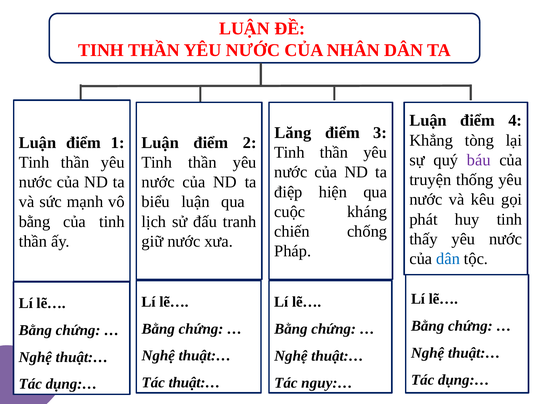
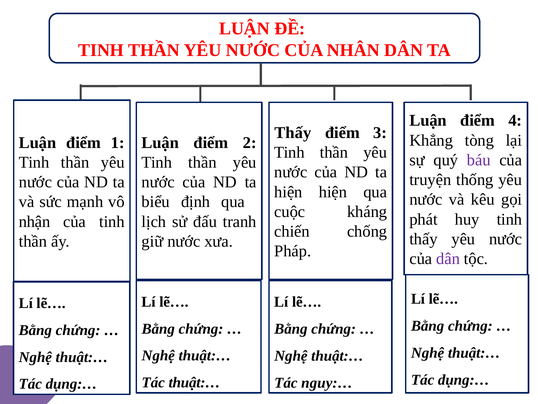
Lăng at (293, 133): Lăng -> Thấy
điệp at (288, 192): điệp -> hiện
biểu luận: luận -> định
bằng at (35, 221): bằng -> nhận
dân at (448, 258) colour: blue -> purple
